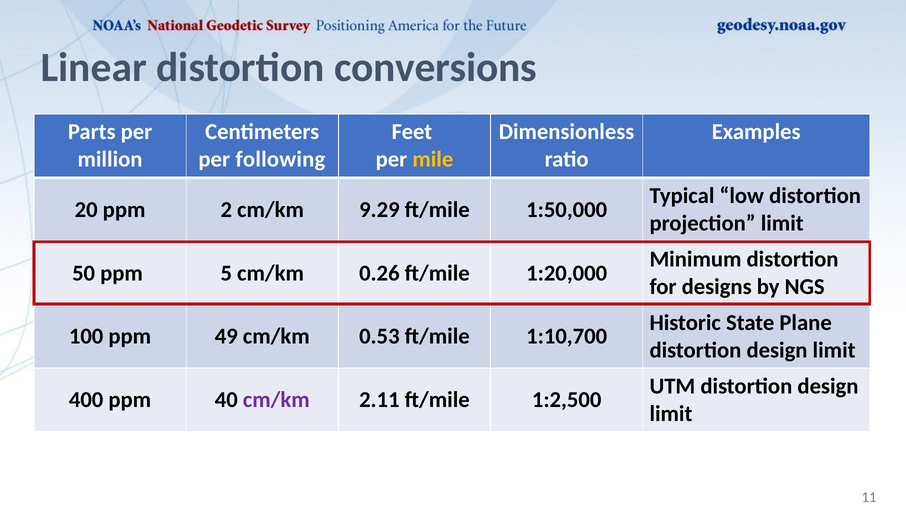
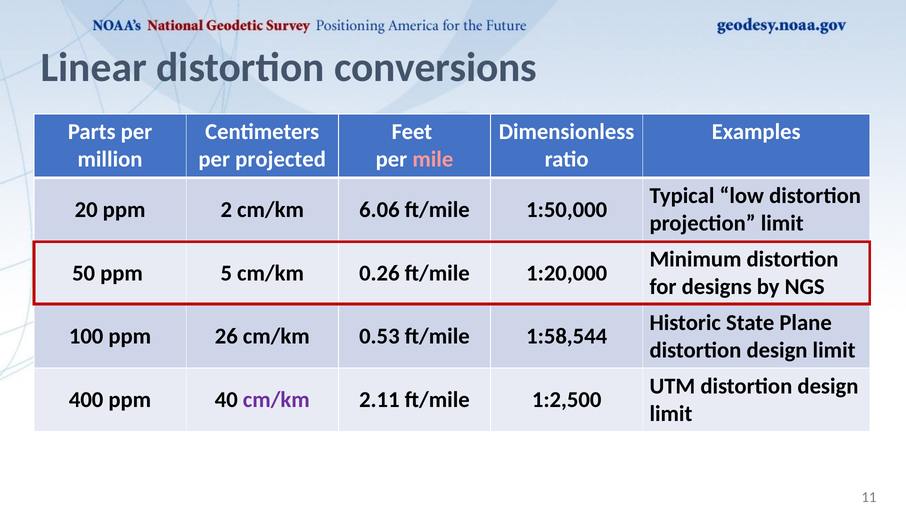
following: following -> projected
mile colour: yellow -> pink
9.29: 9.29 -> 6.06
49: 49 -> 26
1:10,700: 1:10,700 -> 1:58,544
